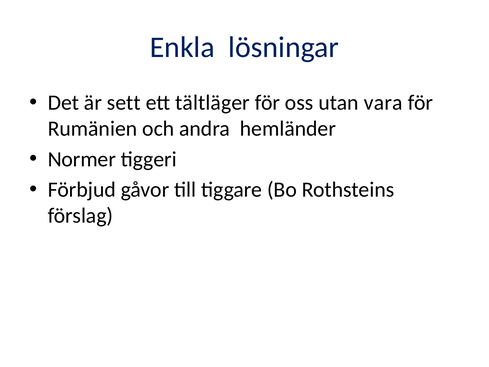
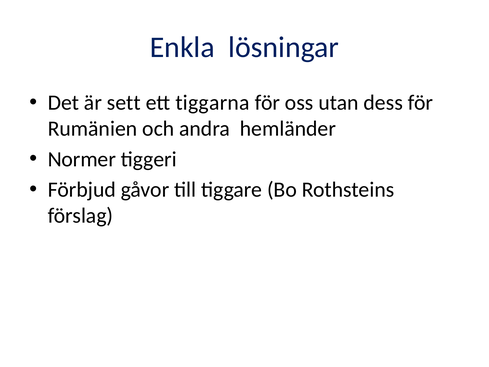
tältläger: tältläger -> tiggarna
vara: vara -> dess
